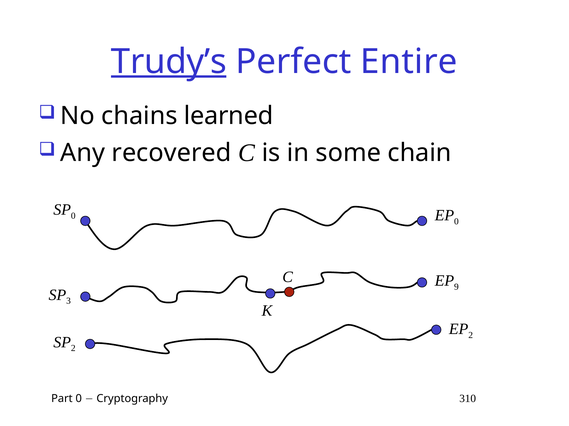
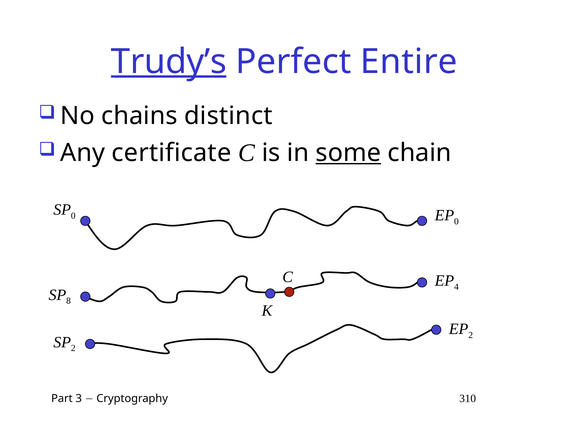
learned: learned -> distinct
recovered: recovered -> certificate
some underline: none -> present
9: 9 -> 4
3: 3 -> 8
Part 0: 0 -> 3
